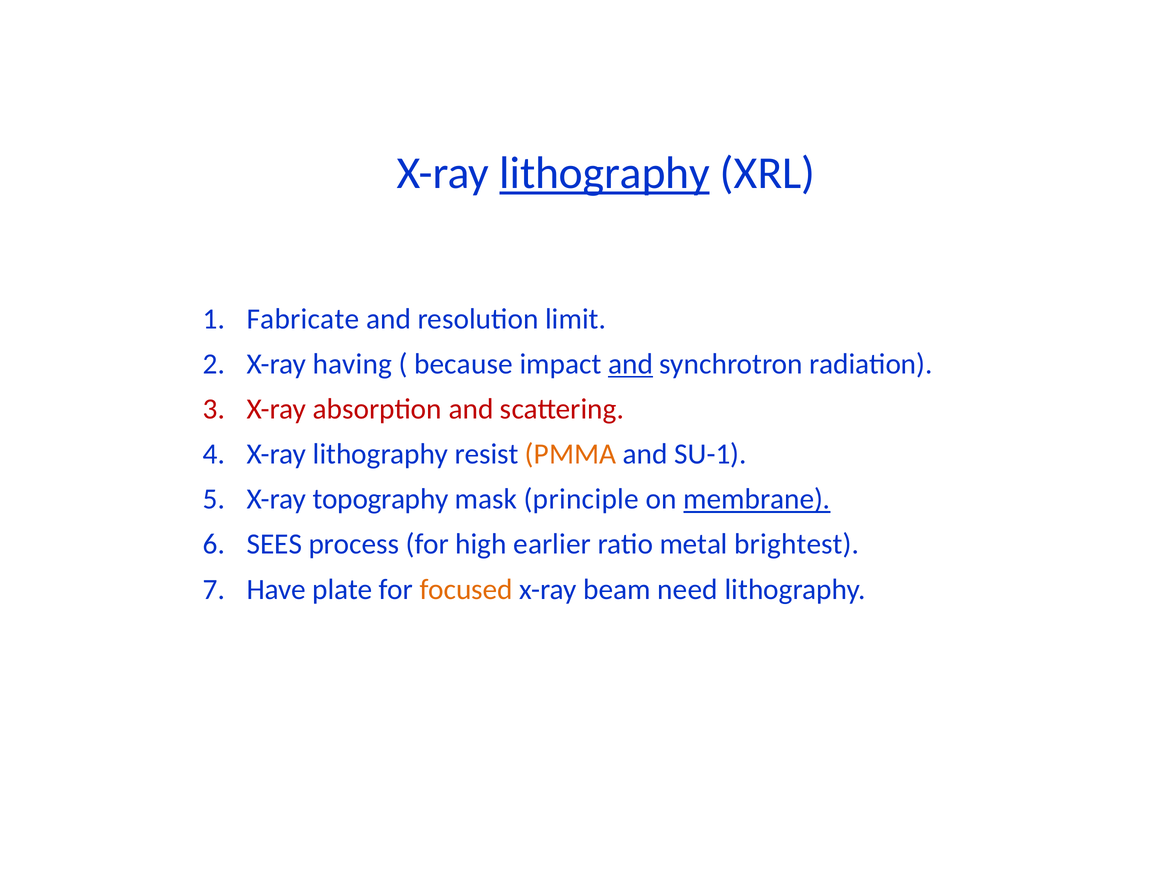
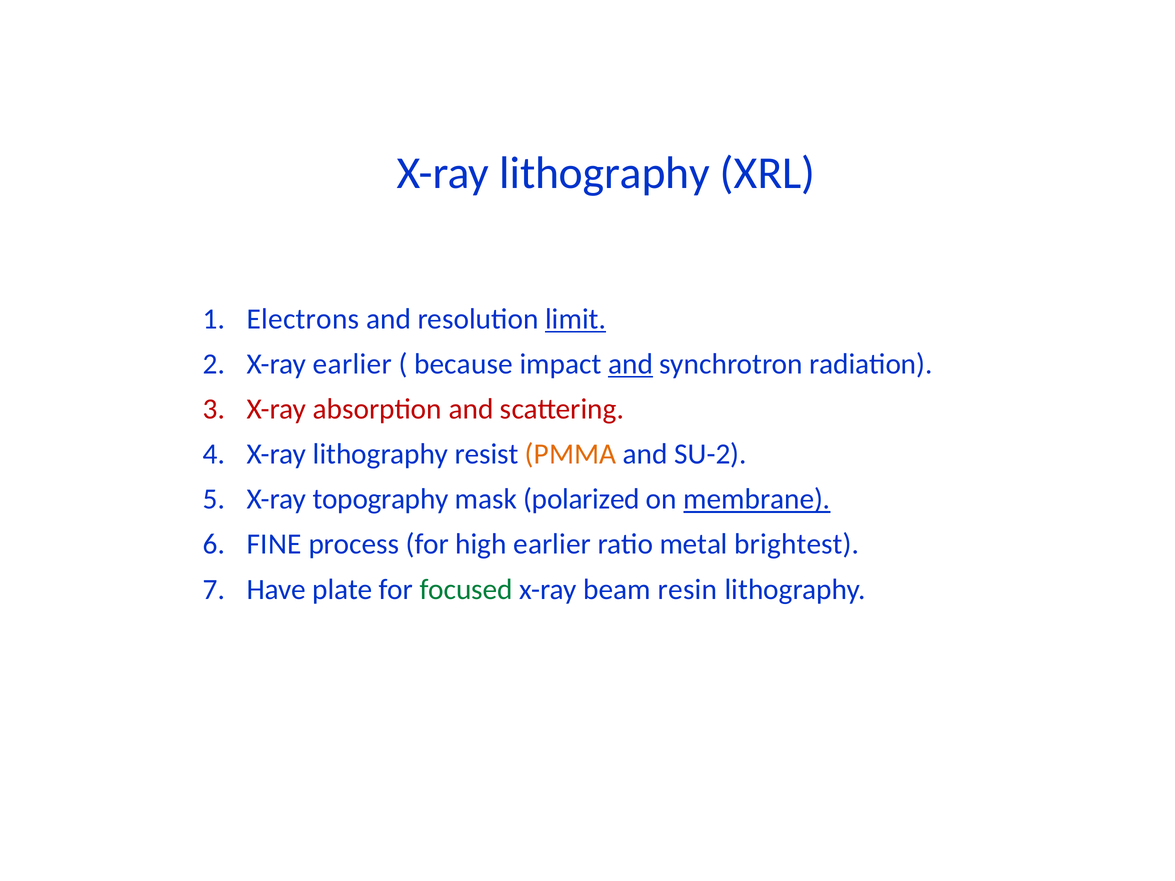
lithography at (605, 173) underline: present -> none
Fabricate: Fabricate -> Electrons
limit underline: none -> present
X-ray having: having -> earlier
SU-1: SU-1 -> SU-2
principle: principle -> polarized
SEES: SEES -> FINE
focused colour: orange -> green
need: need -> resin
